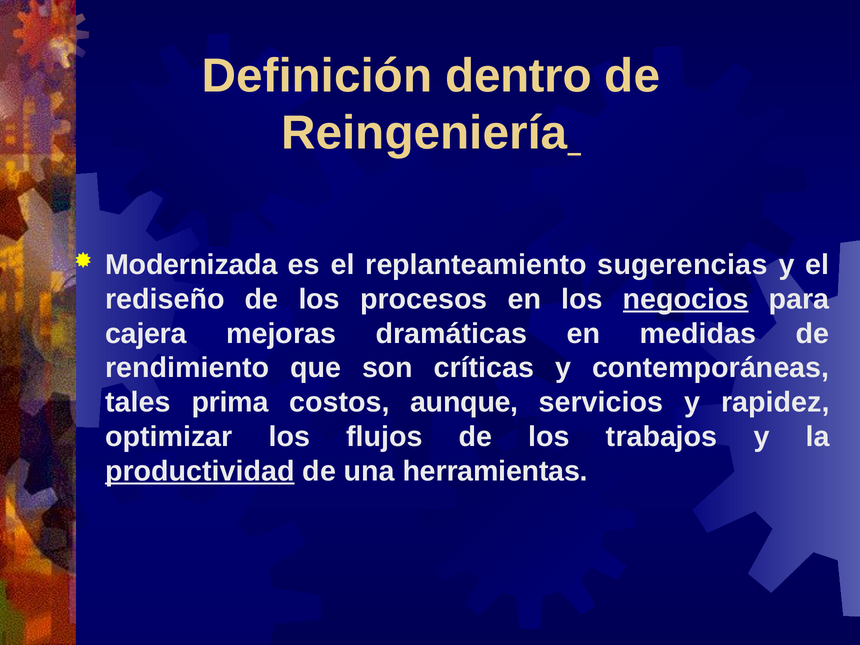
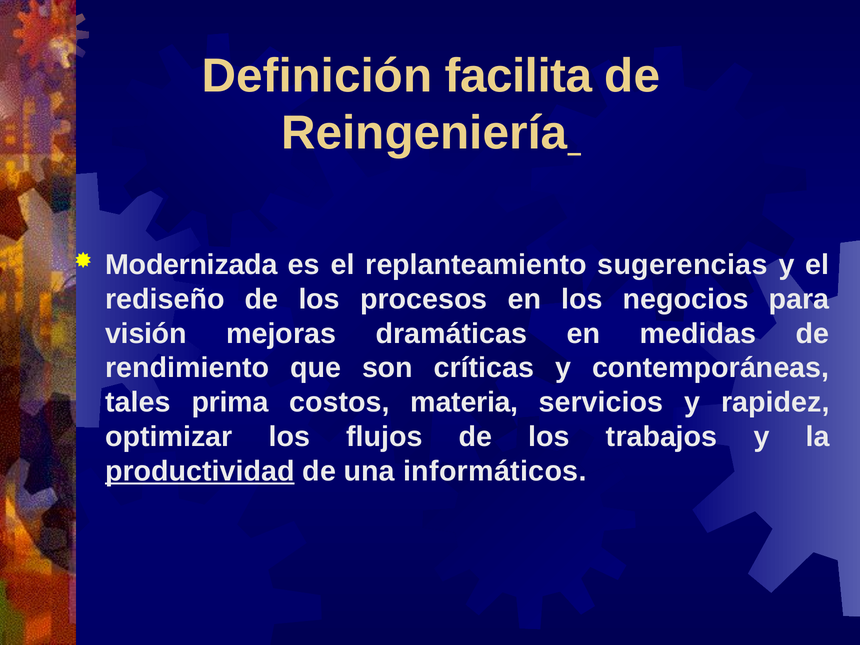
dentro: dentro -> facilita
negocios underline: present -> none
cajera: cajera -> visión
aunque: aunque -> materia
herramientas: herramientas -> informáticos
